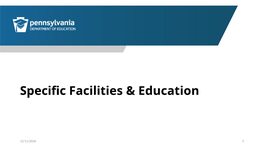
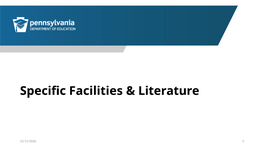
Education: Education -> Literature
